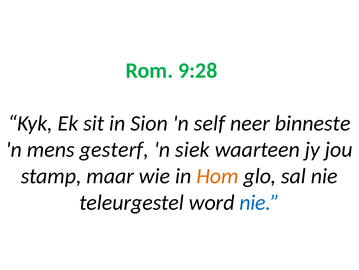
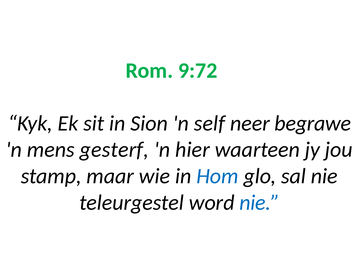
9:28: 9:28 -> 9:72
binneste: binneste -> begrawe
siek: siek -> hier
Hom colour: orange -> blue
